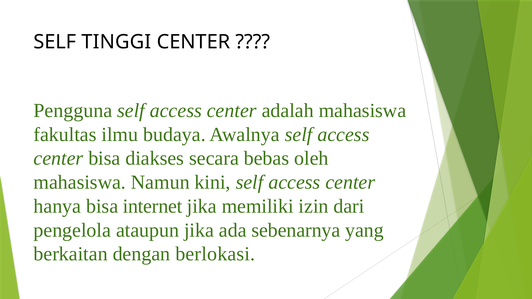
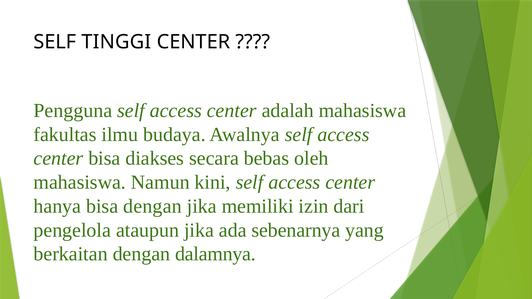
bisa internet: internet -> dengan
berlokasi: berlokasi -> dalamnya
